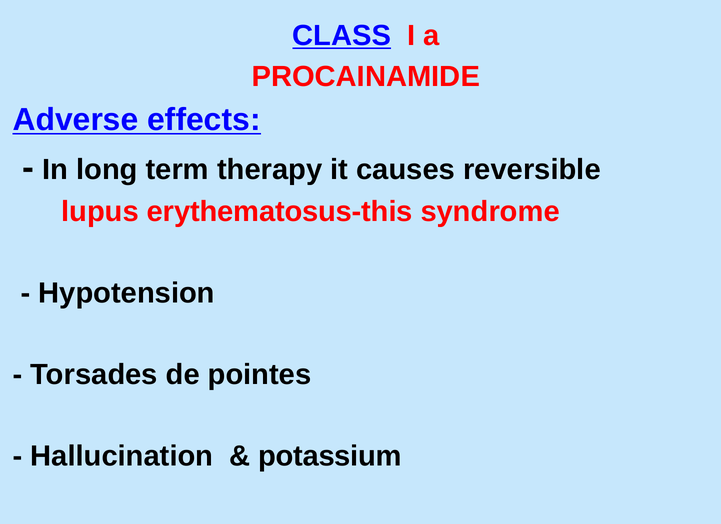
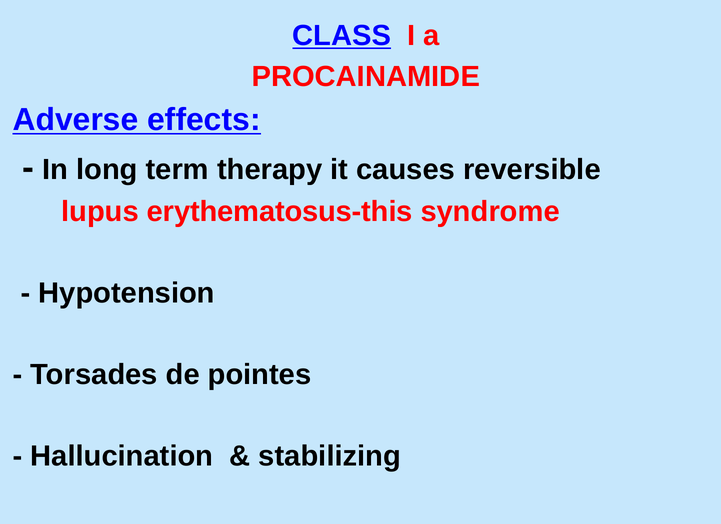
potassium: potassium -> stabilizing
